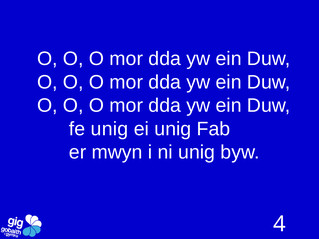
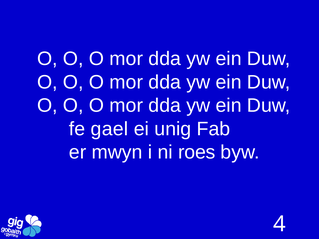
fe unig: unig -> gael
ni unig: unig -> roes
